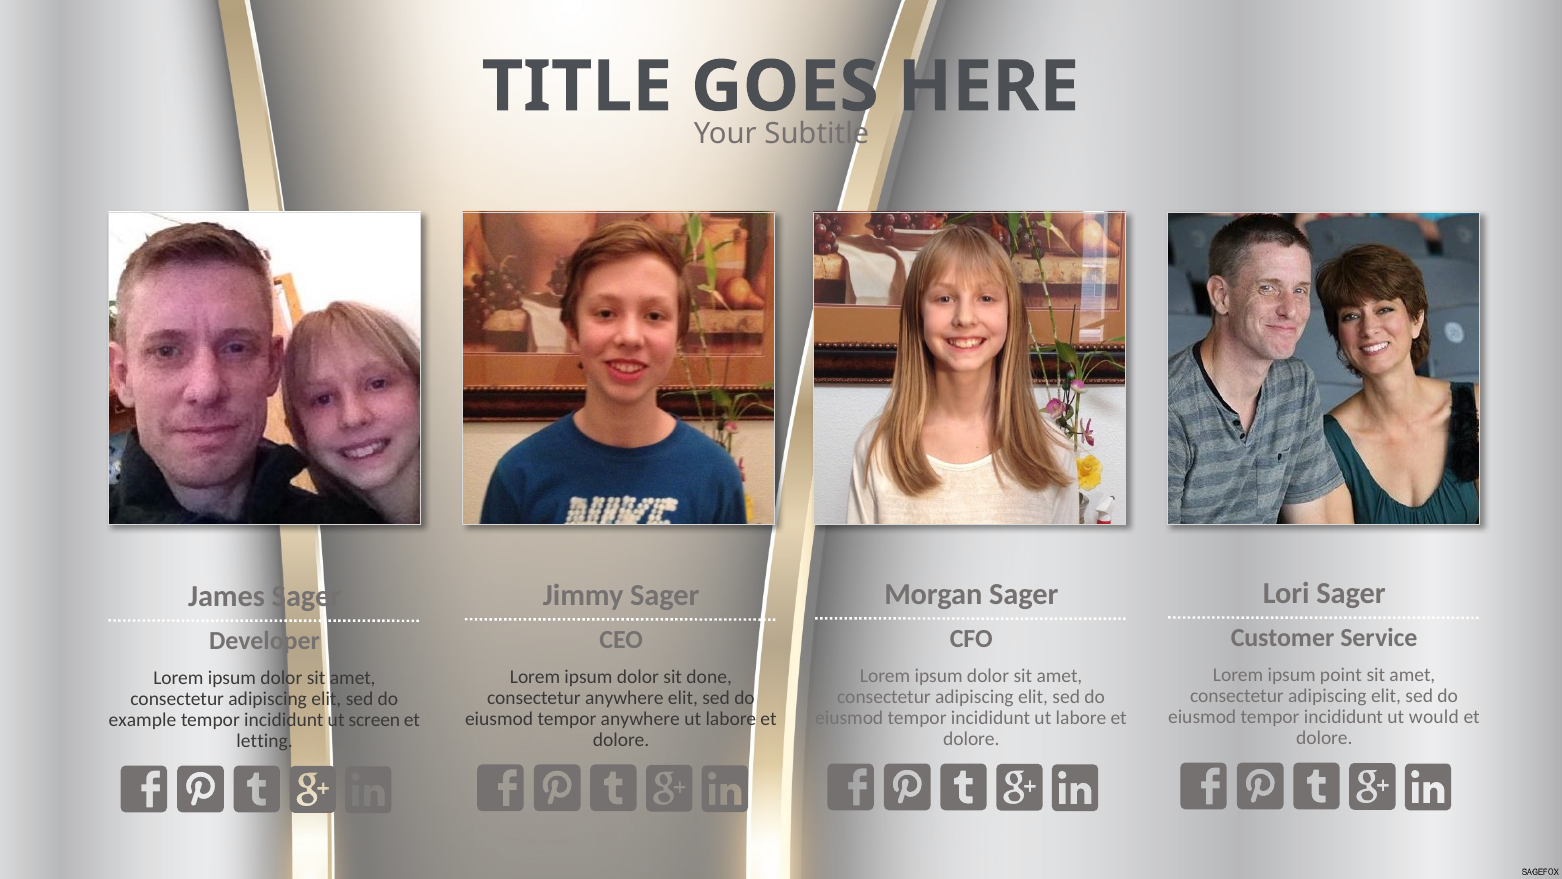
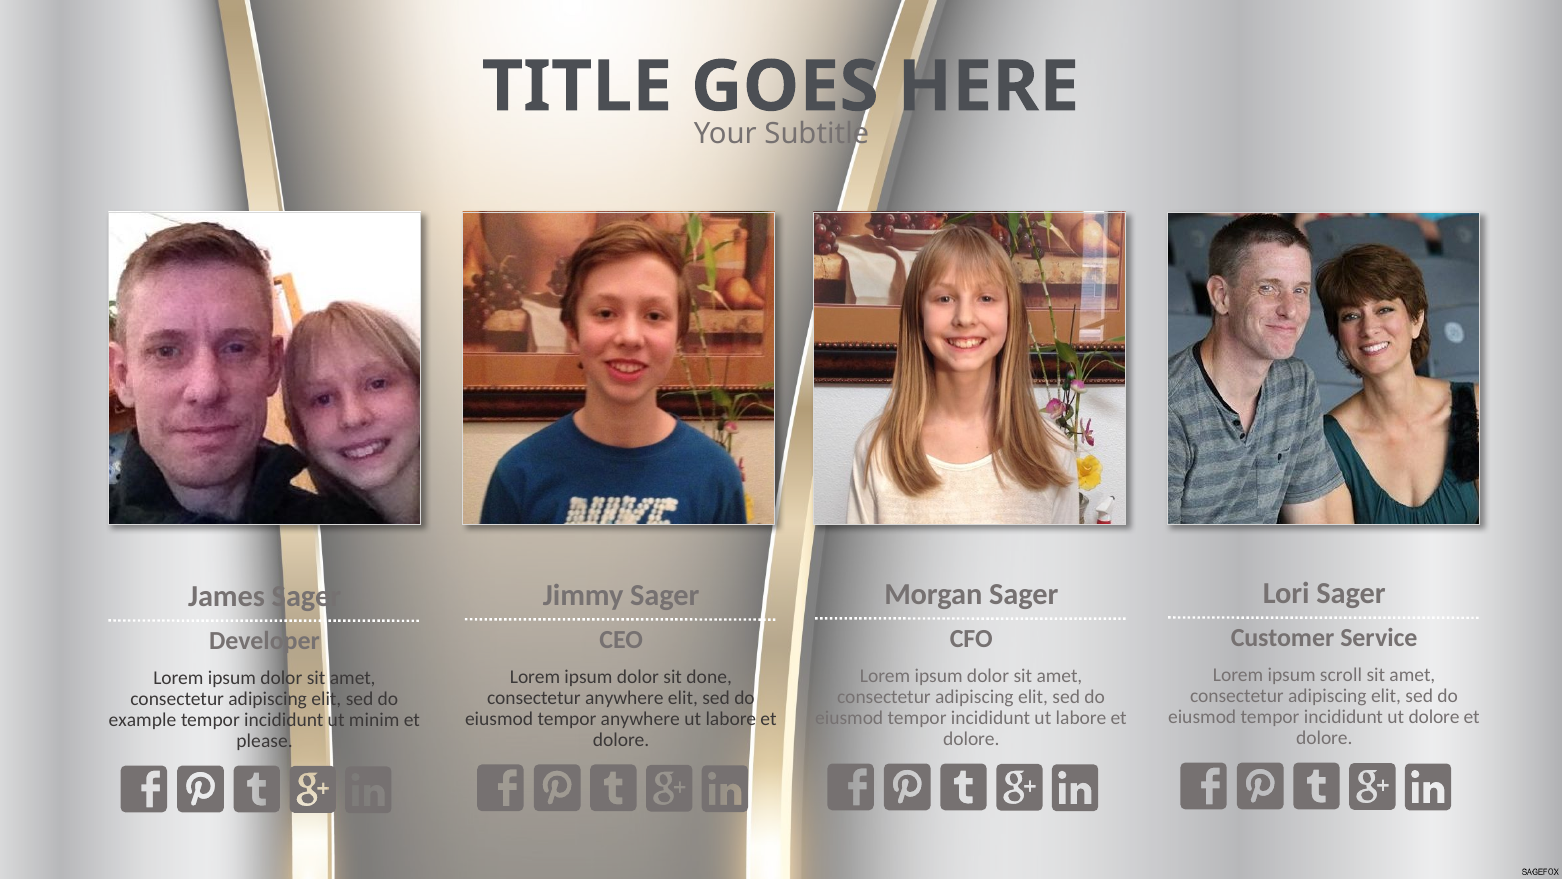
point: point -> scroll
ut would: would -> dolore
screen: screen -> minim
letting: letting -> please
